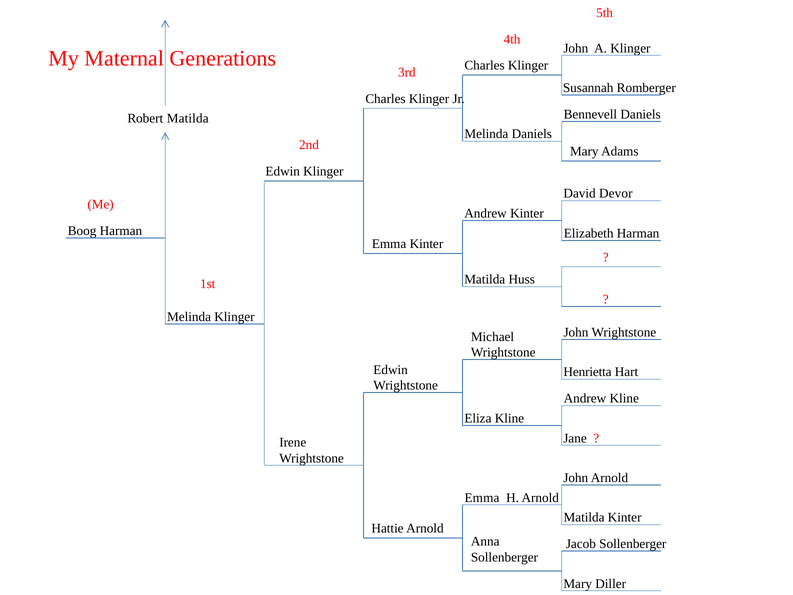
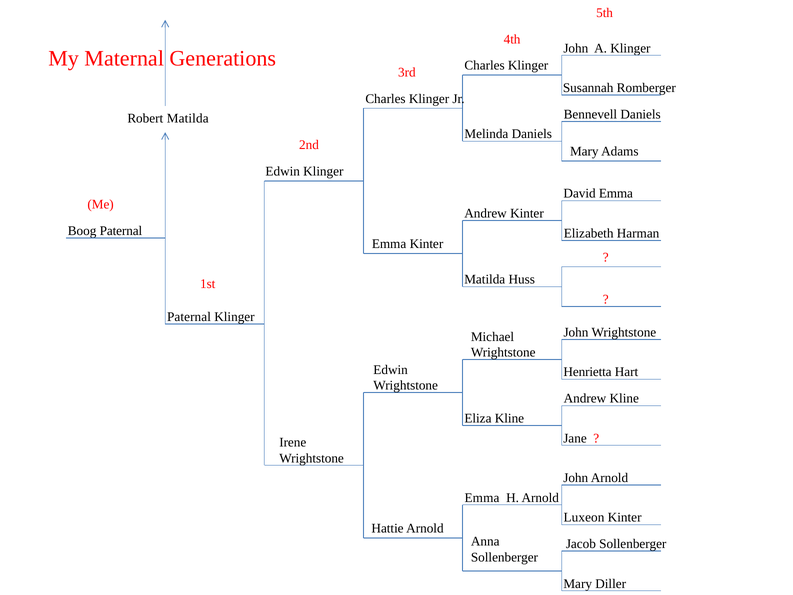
David Devor: Devor -> Emma
Boog Harman: Harman -> Paternal
Melinda at (189, 317): Melinda -> Paternal
Matilda at (584, 517): Matilda -> Luxeon
